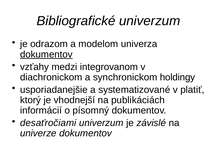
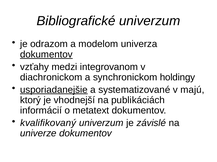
usporiadanejšie underline: none -> present
platiť: platiť -> majú
písomný: písomný -> metatext
desaťročiami: desaťročiami -> kvalifikovaný
